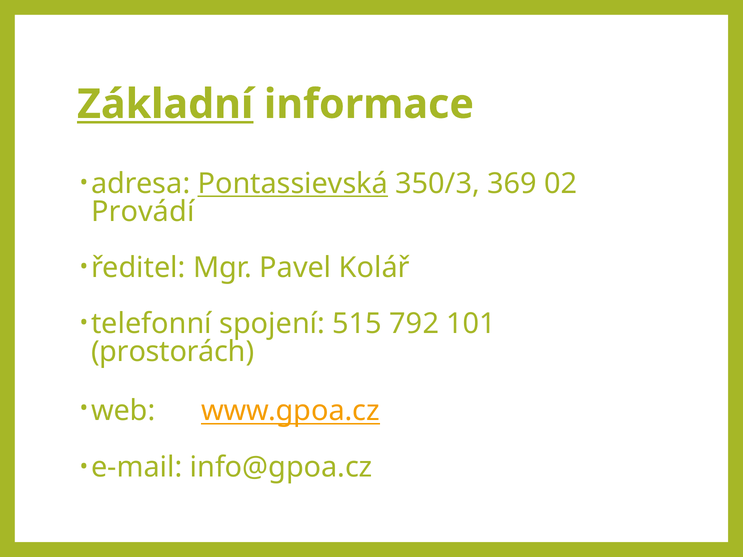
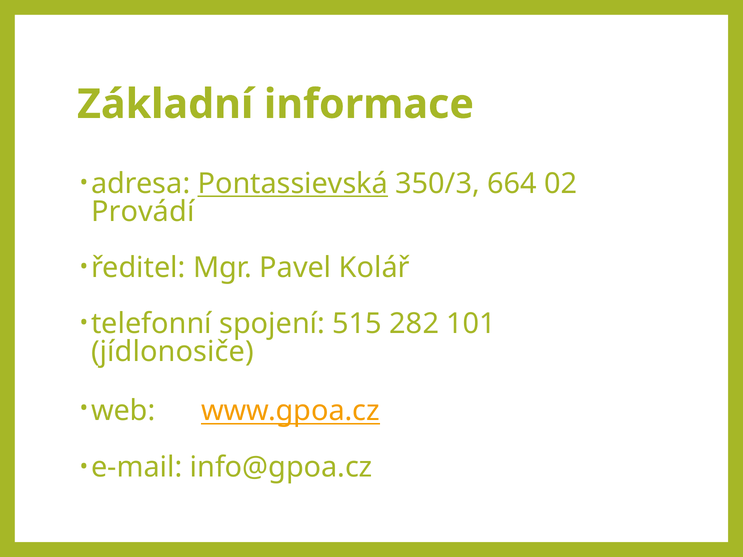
Základní underline: present -> none
369: 369 -> 664
792: 792 -> 282
prostorách: prostorách -> jídlonosiče
